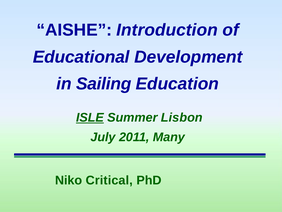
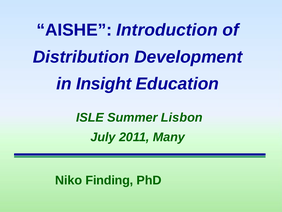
Educational: Educational -> Distribution
Sailing: Sailing -> Insight
ISLE underline: present -> none
Critical: Critical -> Finding
